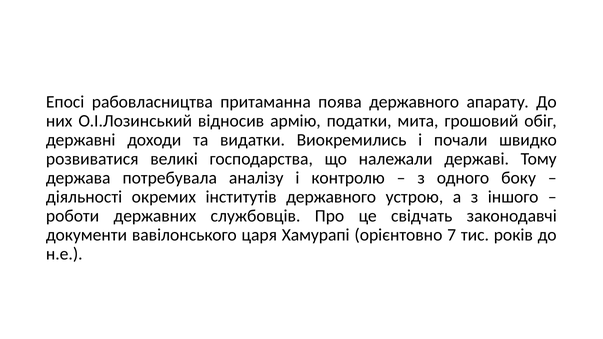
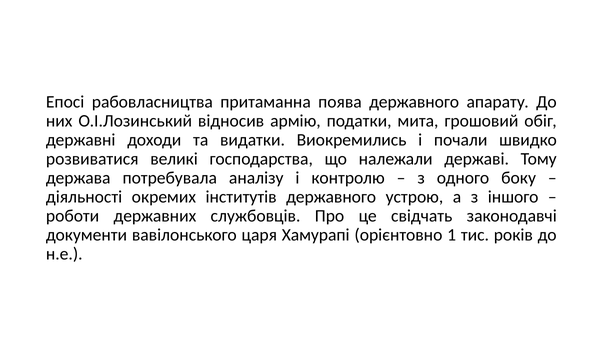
7: 7 -> 1
